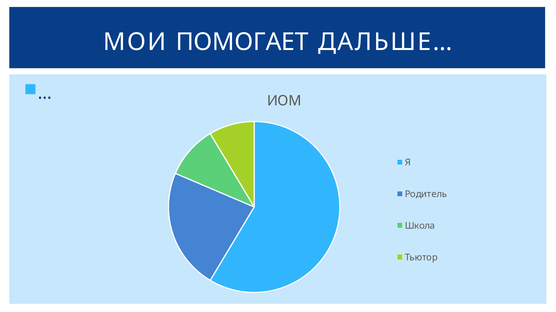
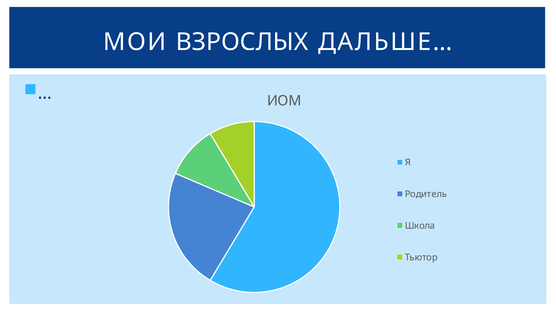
ПОМОГАЕТ: ПОМОГАЕТ -> ВЗРОСЛЫХ
